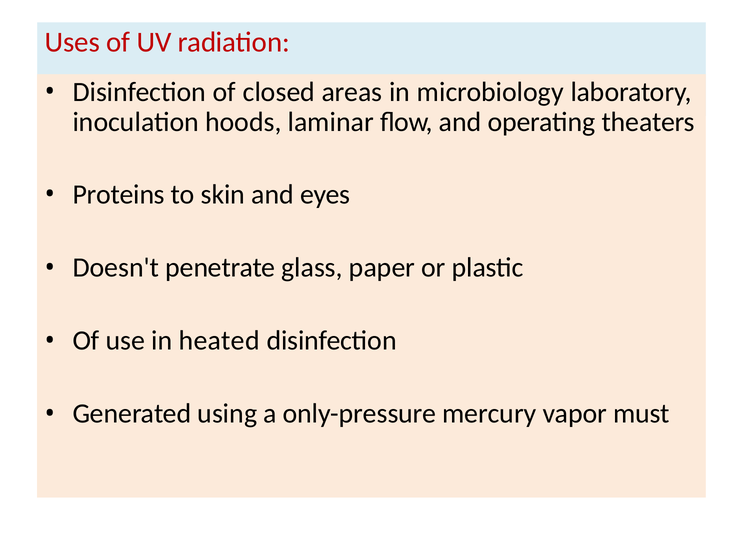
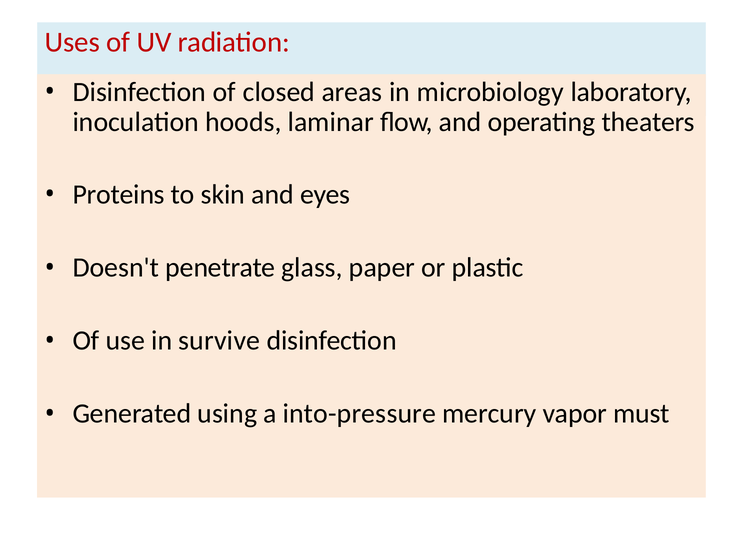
heated: heated -> survive
only-pressure: only-pressure -> into-pressure
